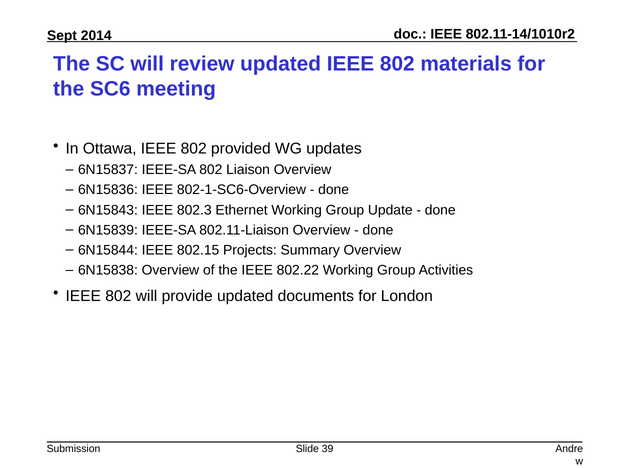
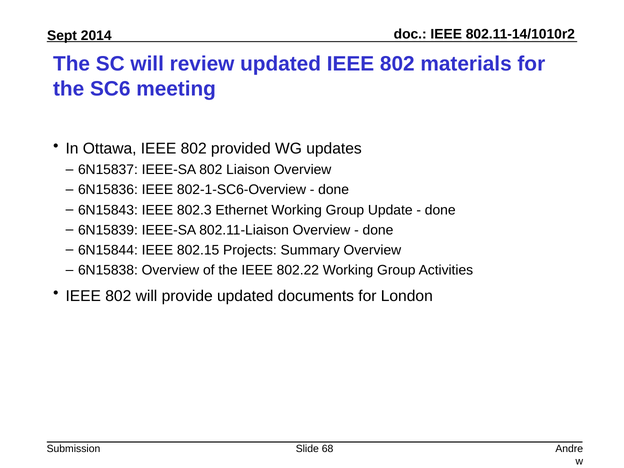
39: 39 -> 68
